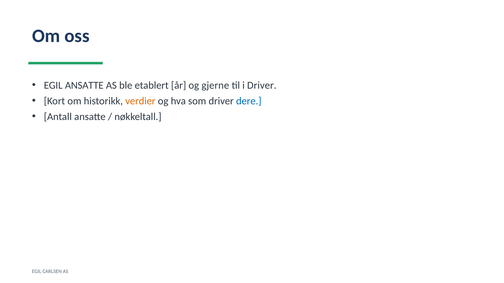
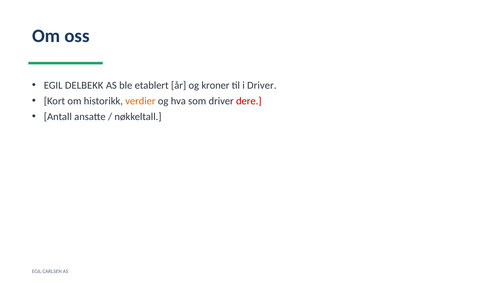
EGIL ANSATTE: ANSATTE -> DELBEKK
gjerne: gjerne -> kroner
dere colour: blue -> red
